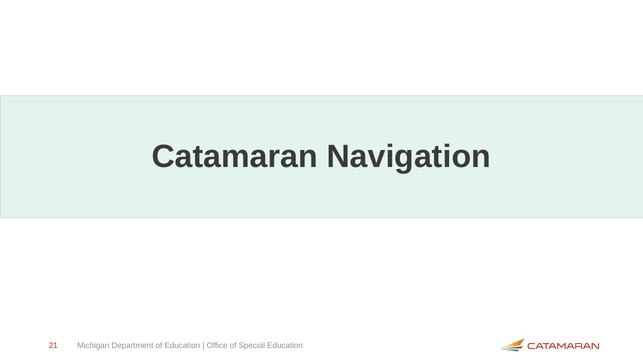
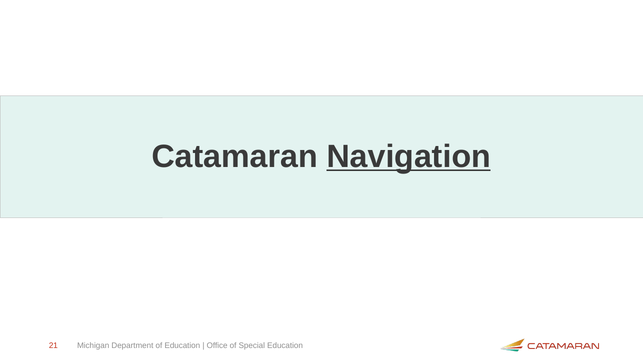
Navigation underline: none -> present
